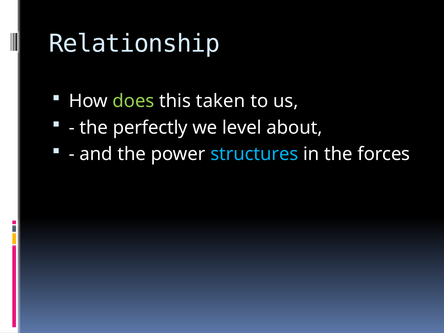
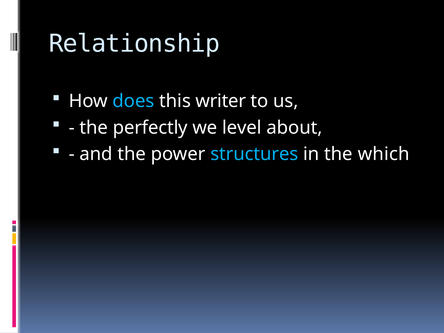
does colour: light green -> light blue
taken: taken -> writer
forces: forces -> which
